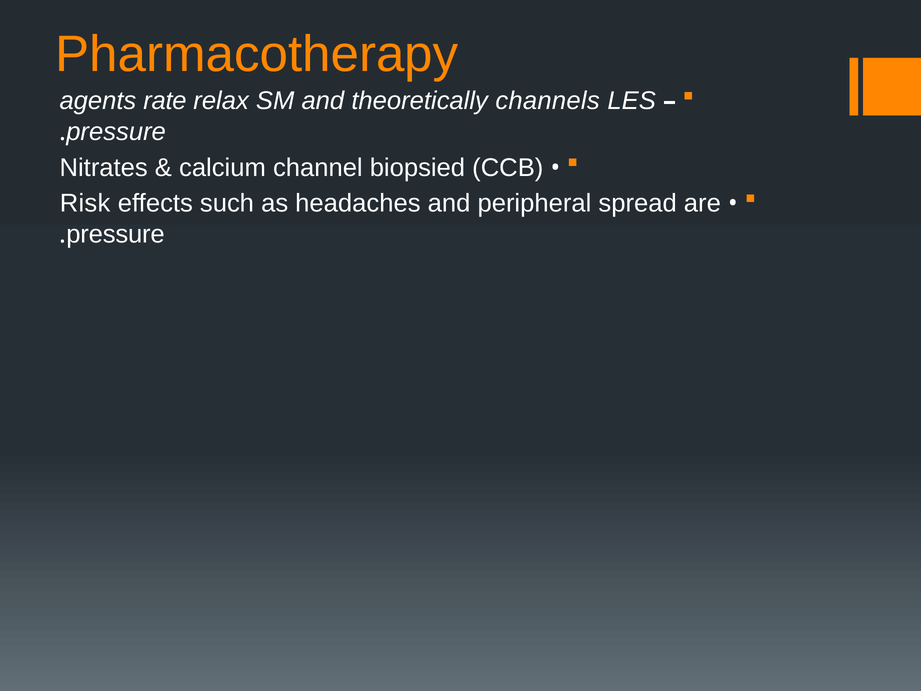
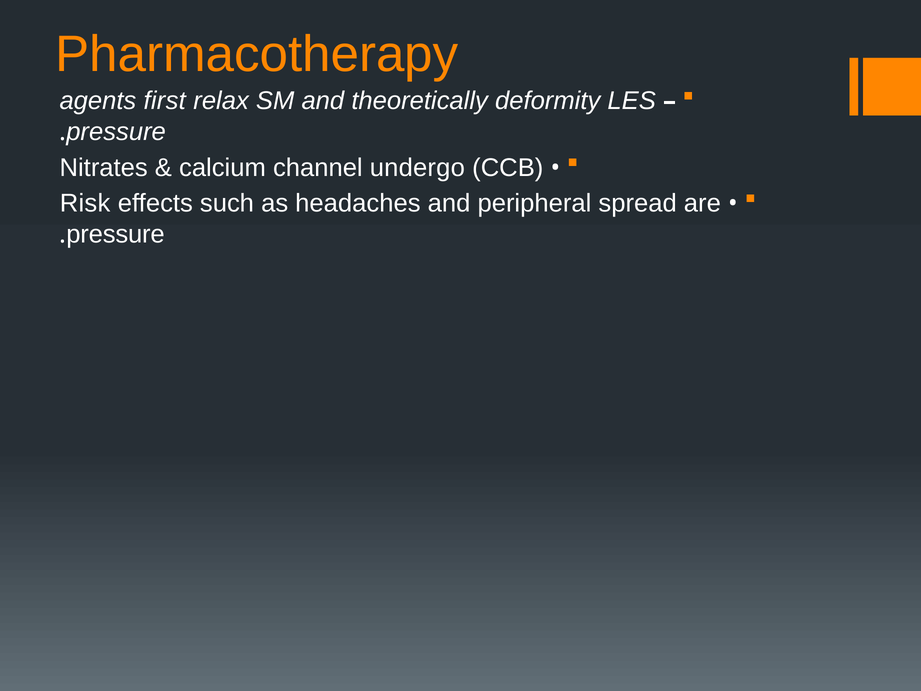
rate: rate -> first
channels: channels -> deformity
biopsied: biopsied -> undergo
